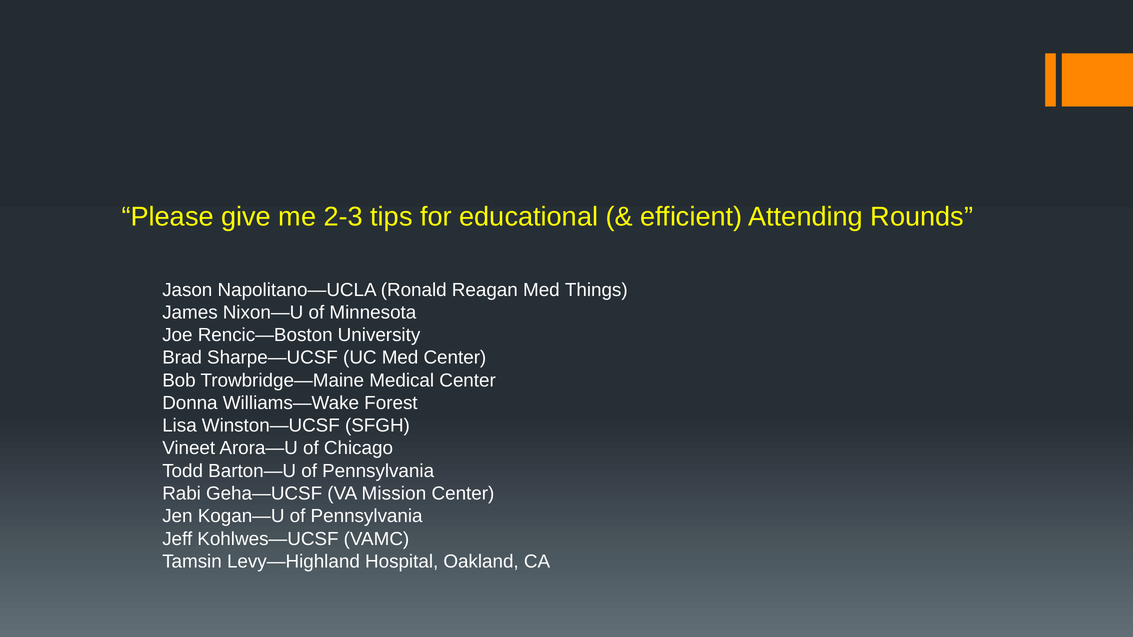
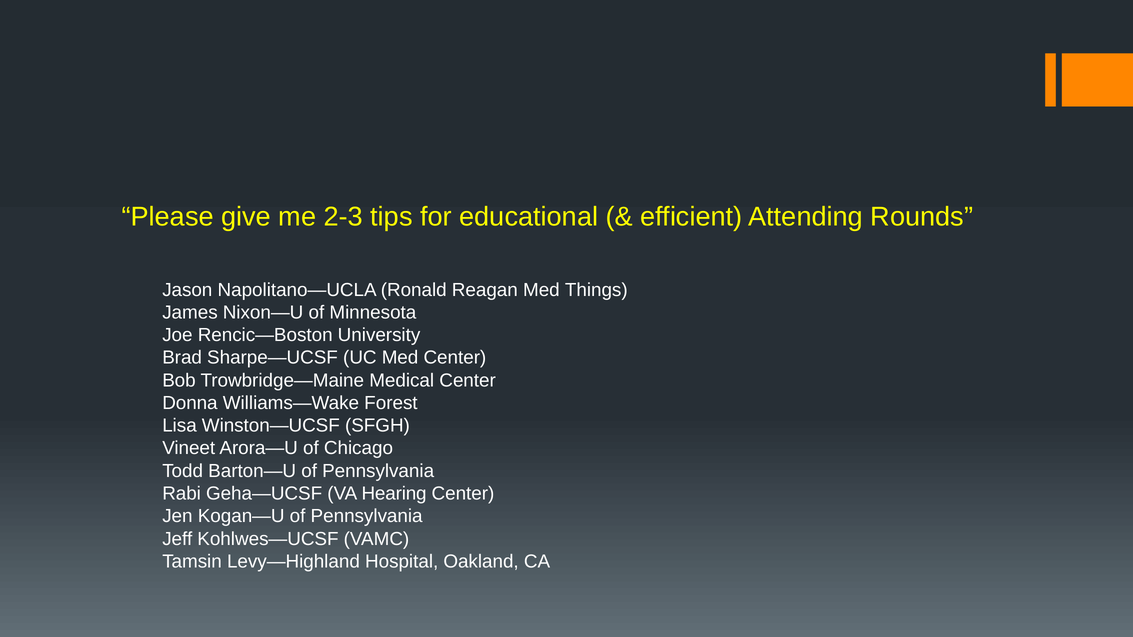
Mission: Mission -> Hearing
